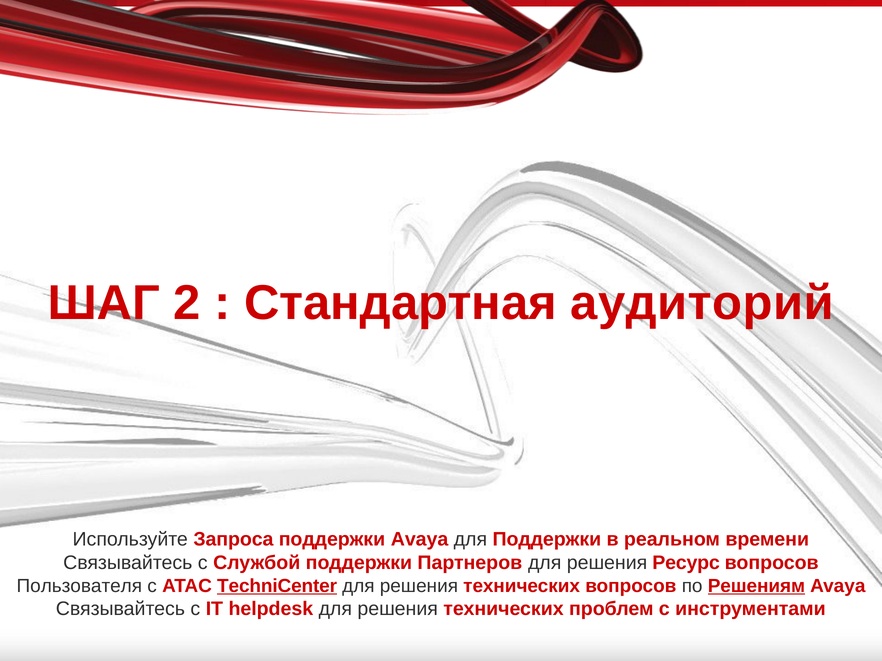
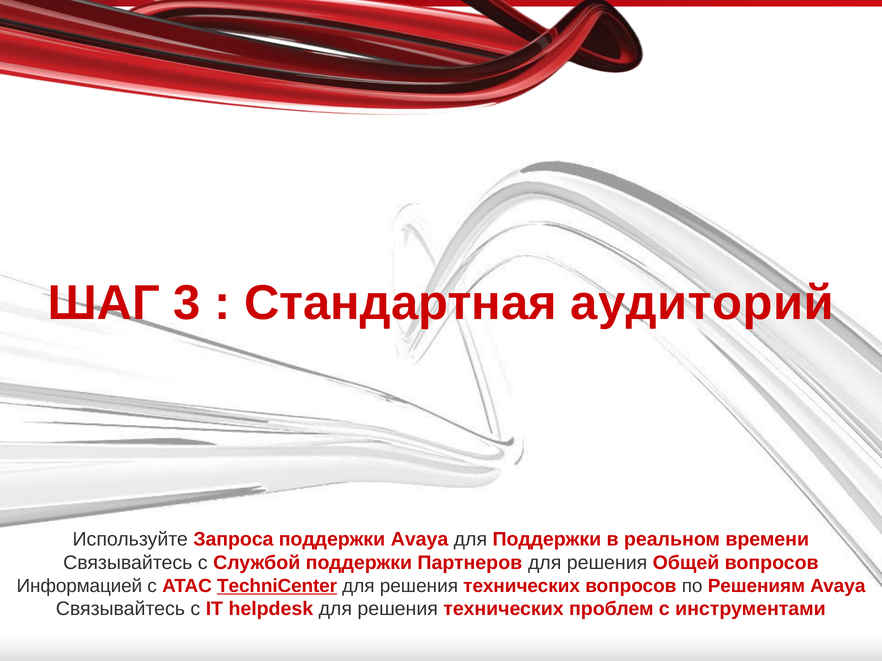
2: 2 -> 3
Ресурс: Ресурс -> Общей
Пользователя: Пользователя -> Информацией
Решениям underline: present -> none
